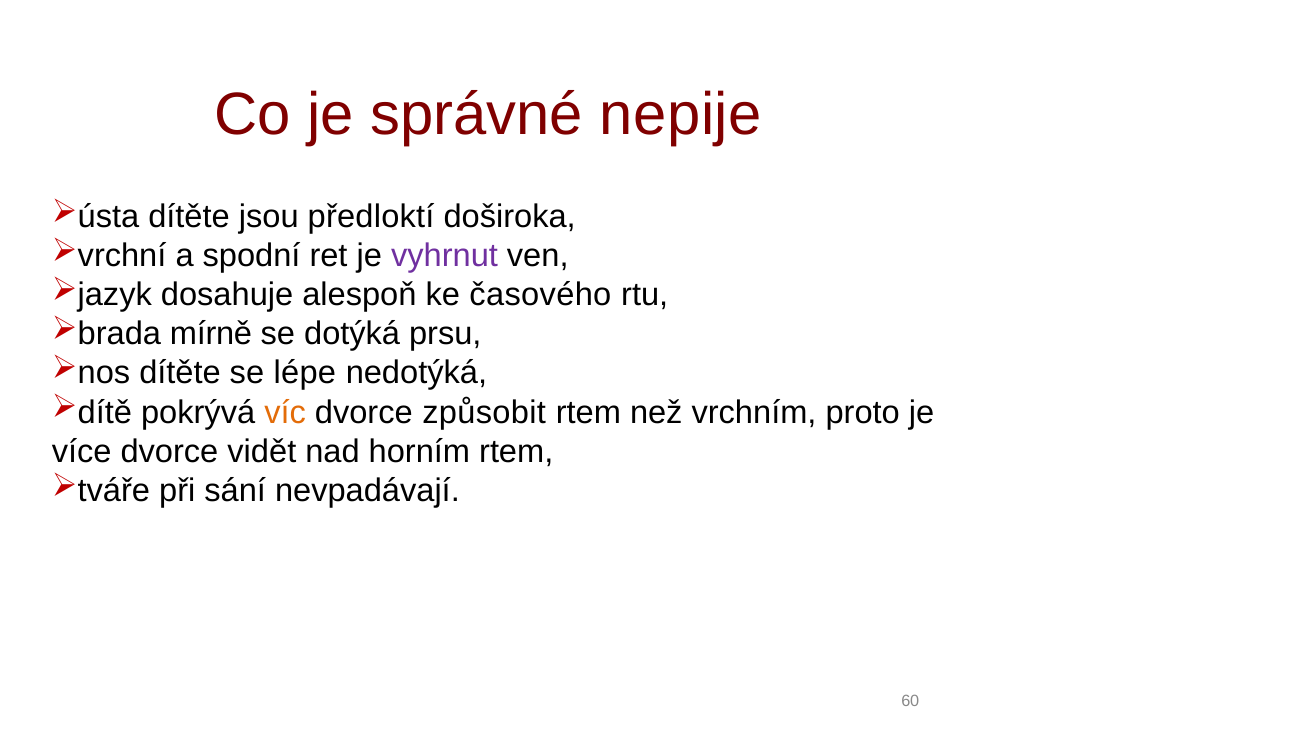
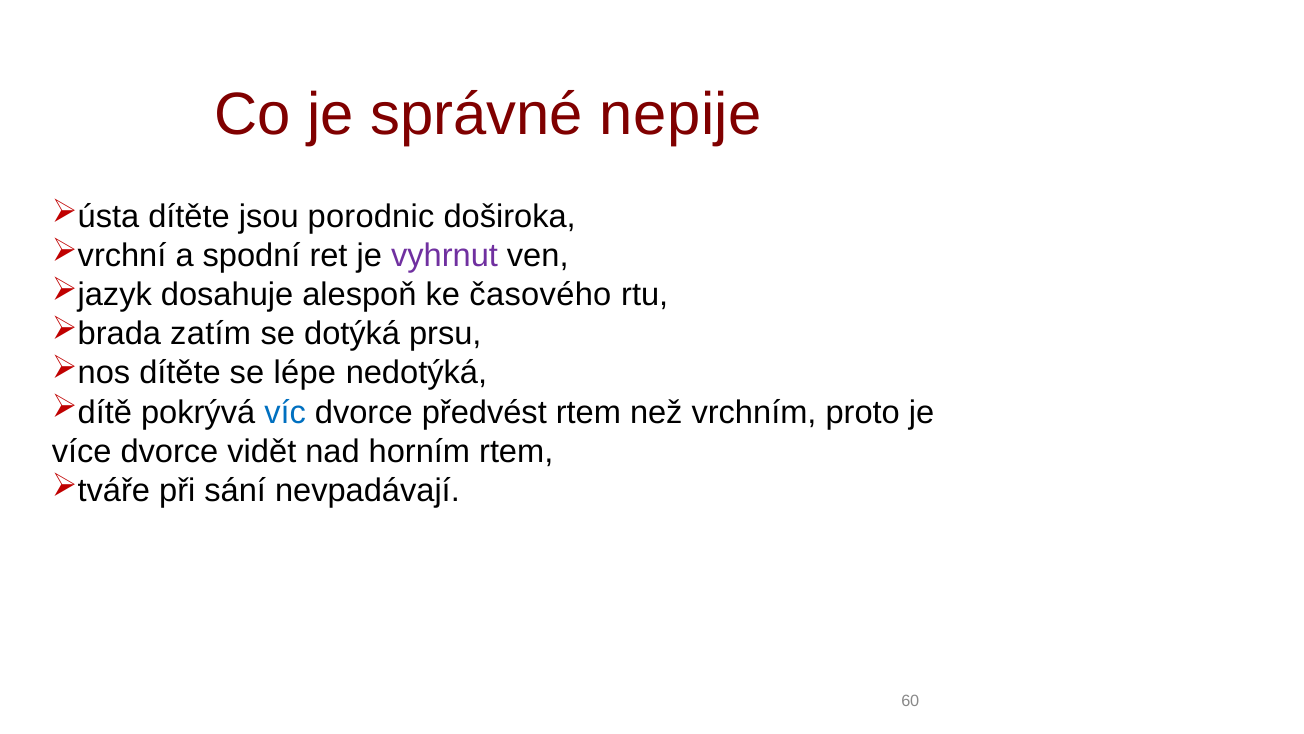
předloktí: předloktí -> porodnic
mírně: mírně -> zatím
víc colour: orange -> blue
způsobit: způsobit -> předvést
